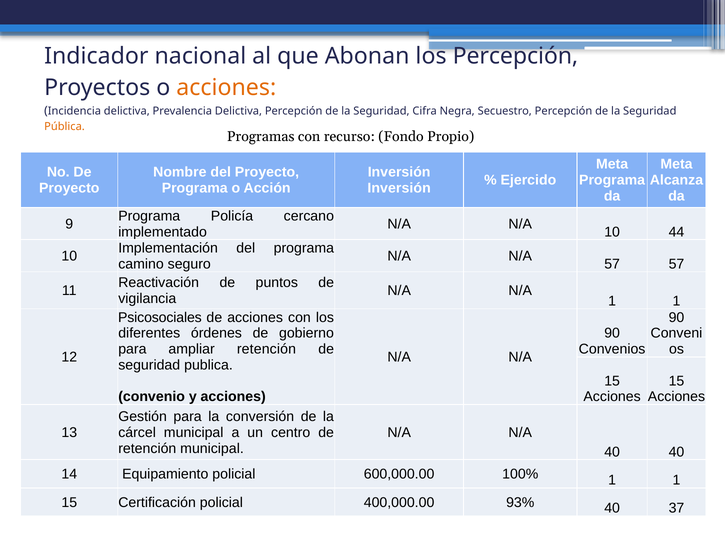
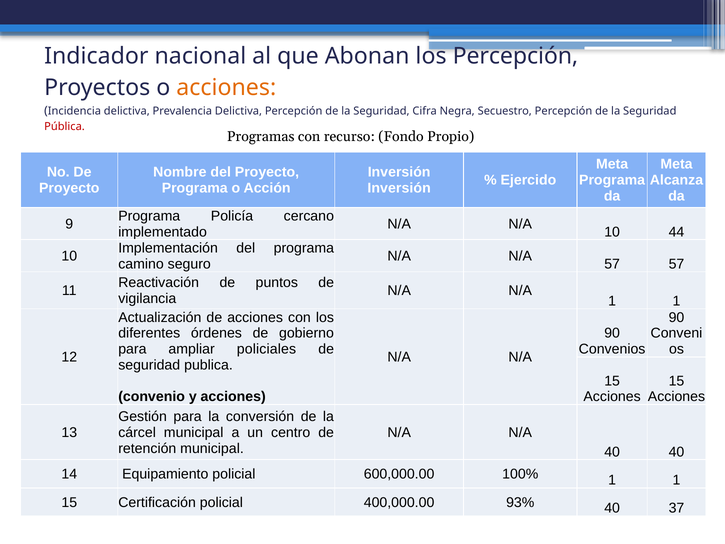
Pública colour: orange -> red
Psicosociales: Psicosociales -> Actualización
ampliar retención: retención -> policiales
